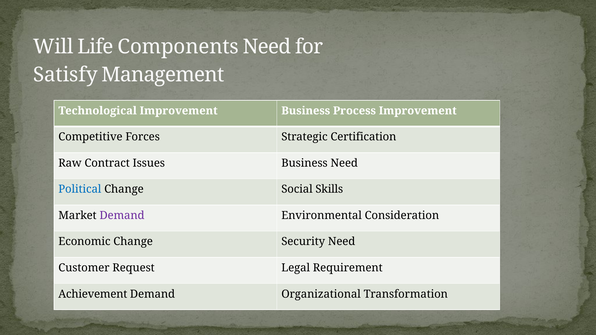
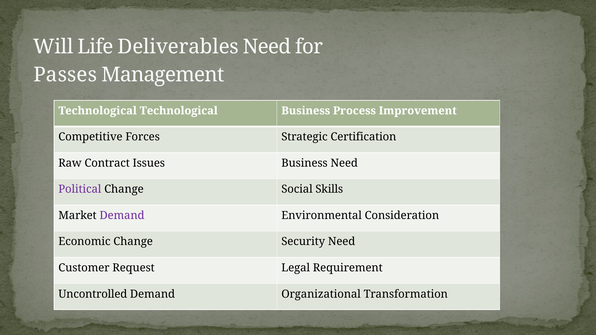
Components: Components -> Deliverables
Satisfy: Satisfy -> Passes
Technological Improvement: Improvement -> Technological
Political colour: blue -> purple
Achievement: Achievement -> Uncontrolled
